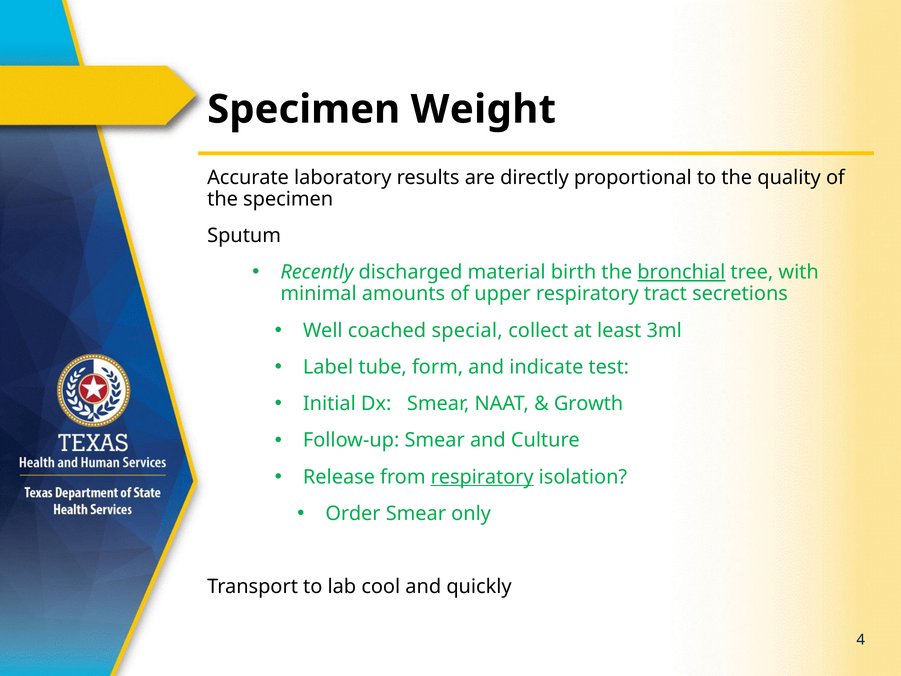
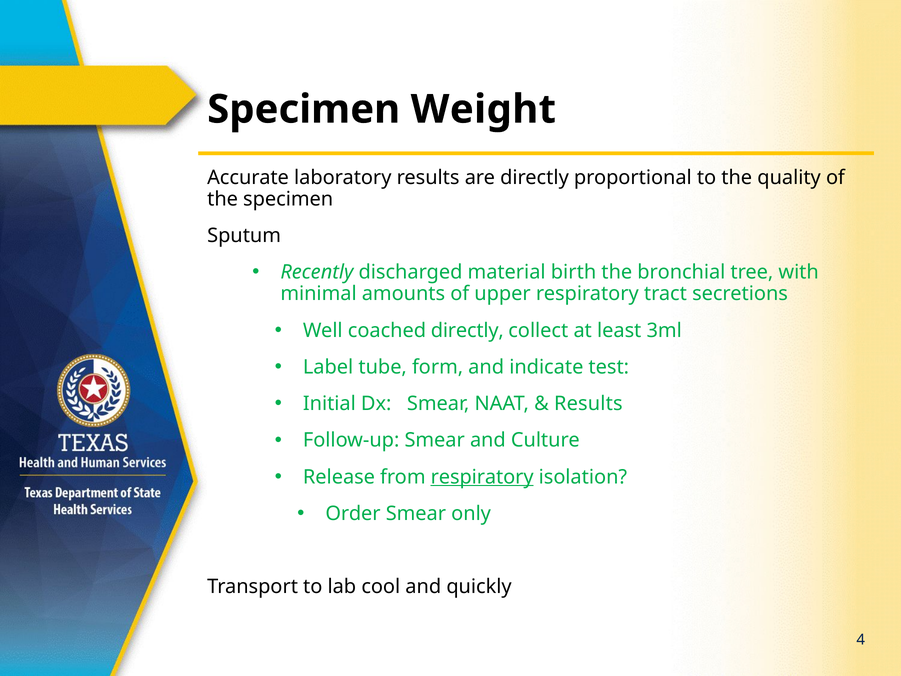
bronchial underline: present -> none
coached special: special -> directly
Growth at (589, 404): Growth -> Results
